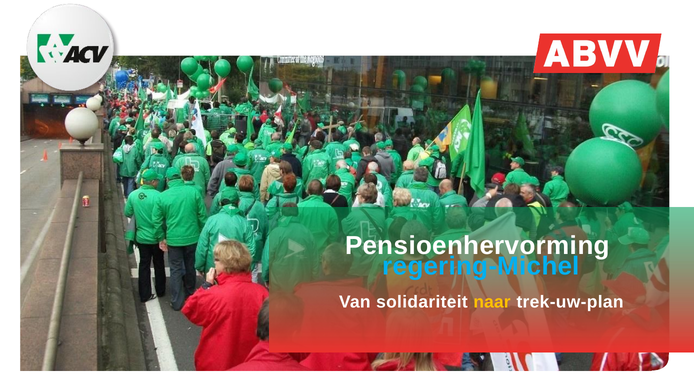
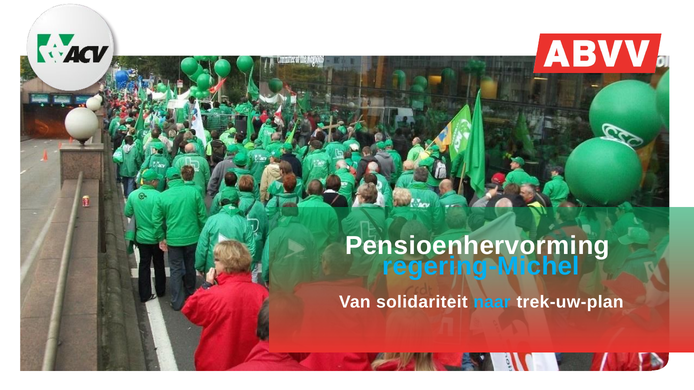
naar colour: yellow -> light blue
